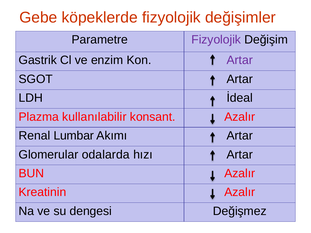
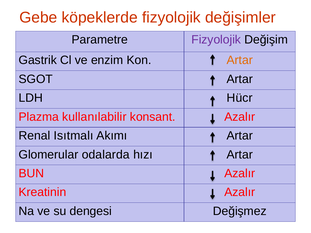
Artar at (240, 60) colour: purple -> orange
İdeal: İdeal -> Hücr
Lumbar: Lumbar -> Isıtmalı
